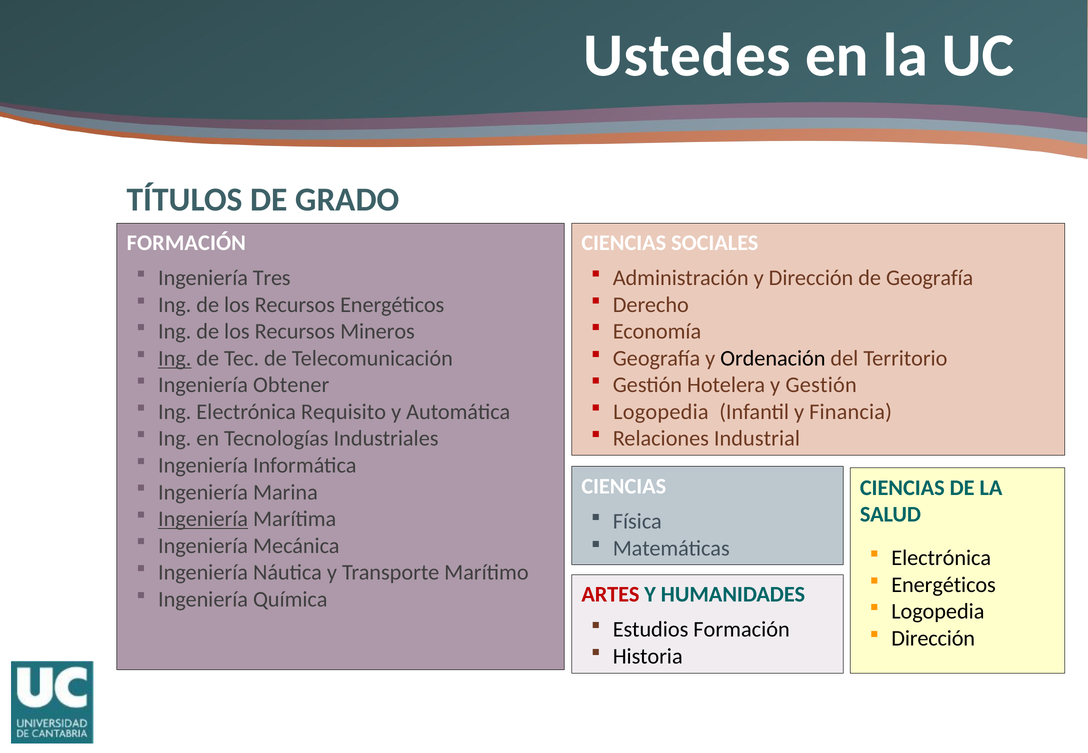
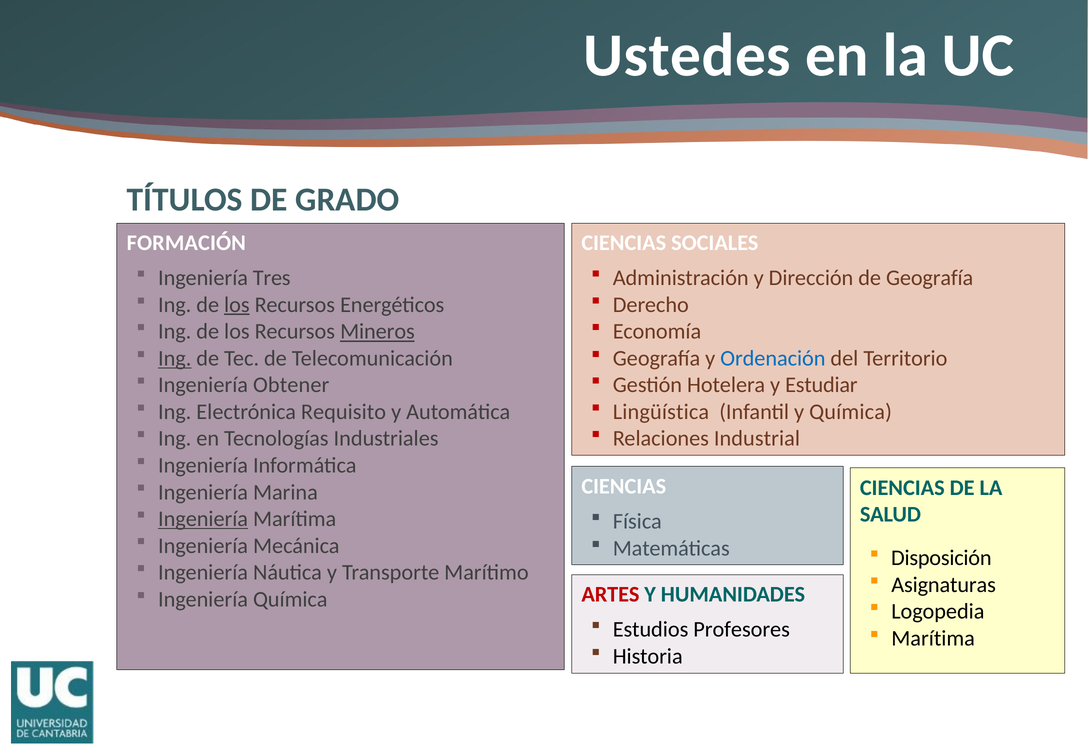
los at (237, 305) underline: none -> present
Mineros underline: none -> present
Ordenación colour: black -> blue
y Gestión: Gestión -> Estudiar
Logopedia at (661, 412): Logopedia -> Lingüística
y Financia: Financia -> Química
Electrónica at (941, 558): Electrónica -> Disposición
Energéticos at (944, 585): Energéticos -> Asignaturas
Estudios Formación: Formación -> Profesores
Dirección at (933, 638): Dirección -> Marítima
